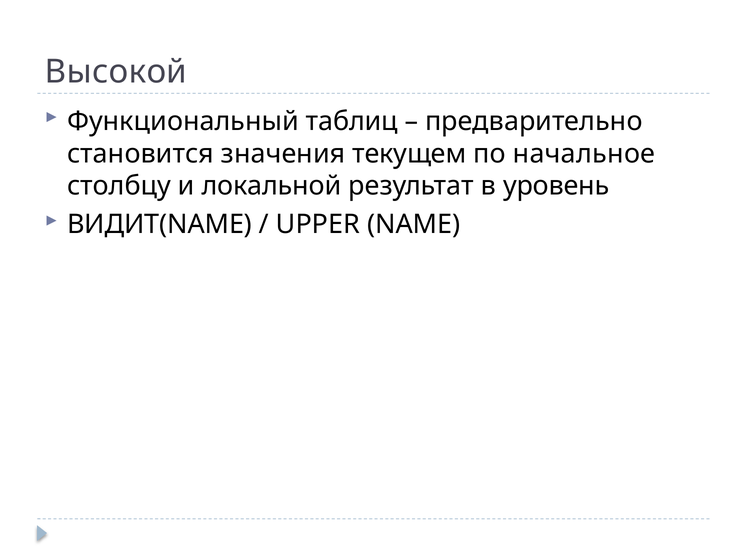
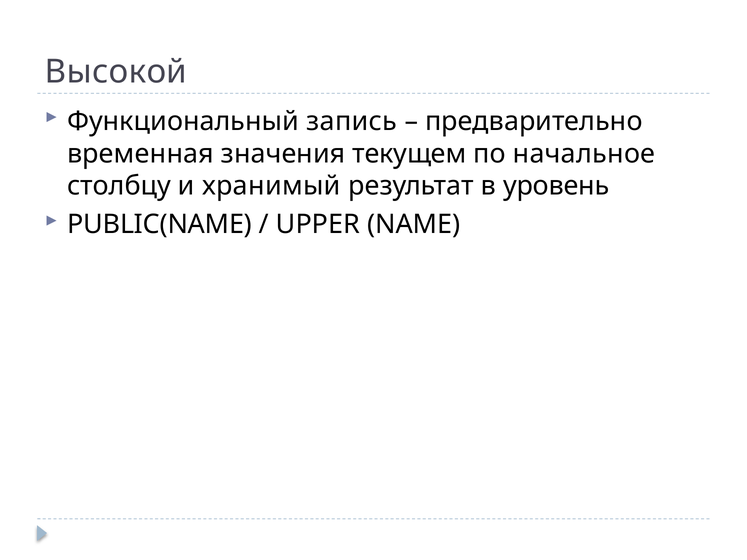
таблиц: таблиц -> запись
становится: становится -> временная
локальной: локальной -> хранимый
ВИДИТ(NAME: ВИДИТ(NAME -> PUBLIC(NAME
